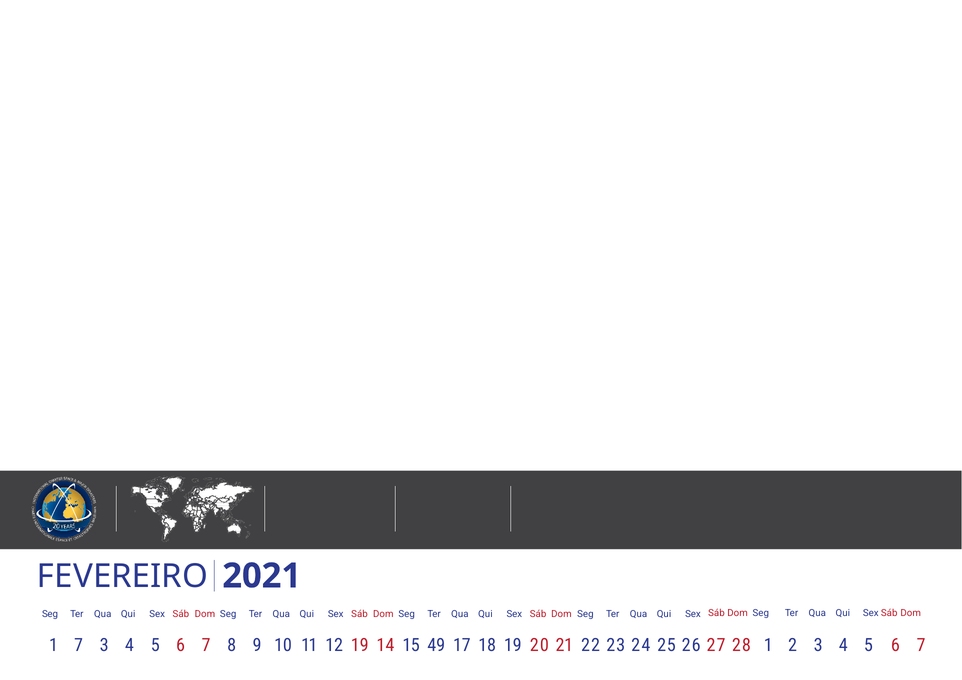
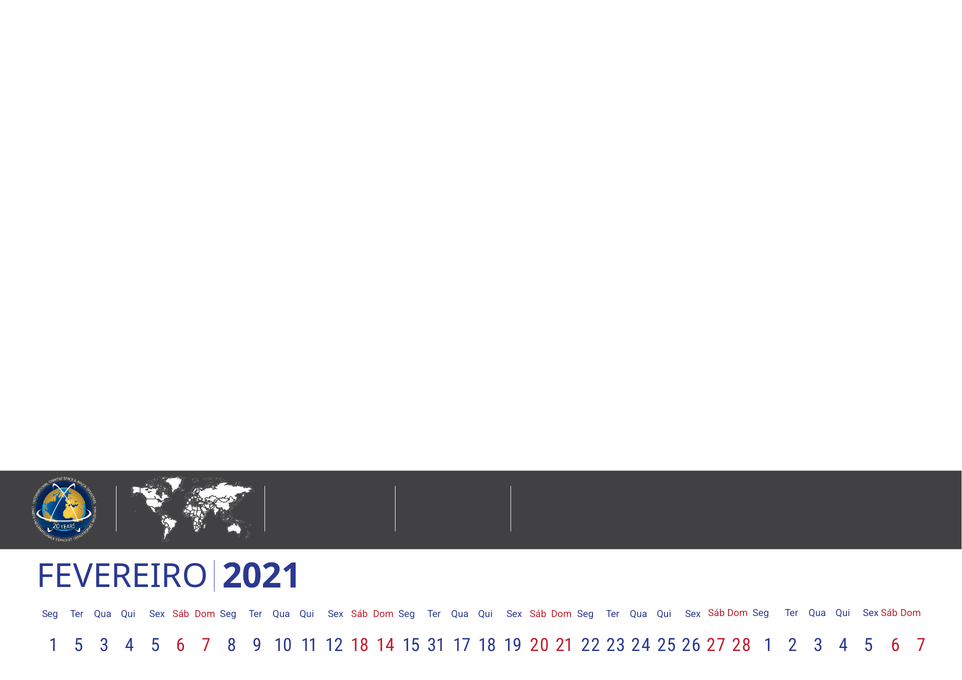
1 7: 7 -> 5
12 19: 19 -> 18
49: 49 -> 31
